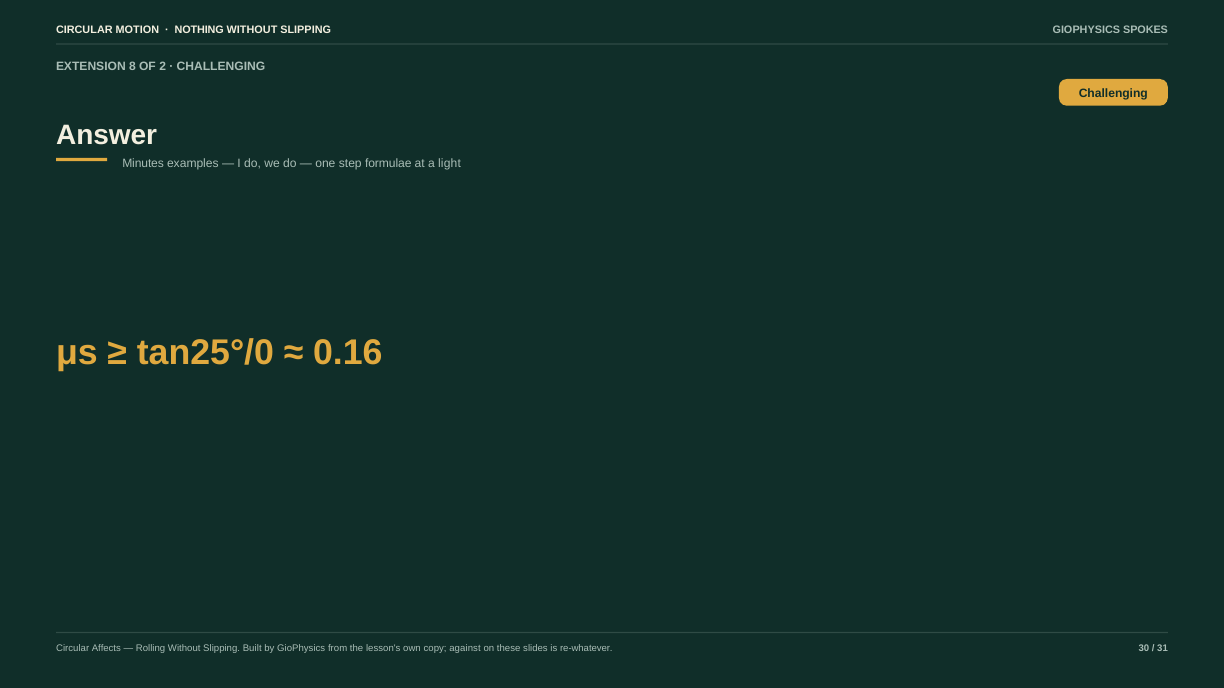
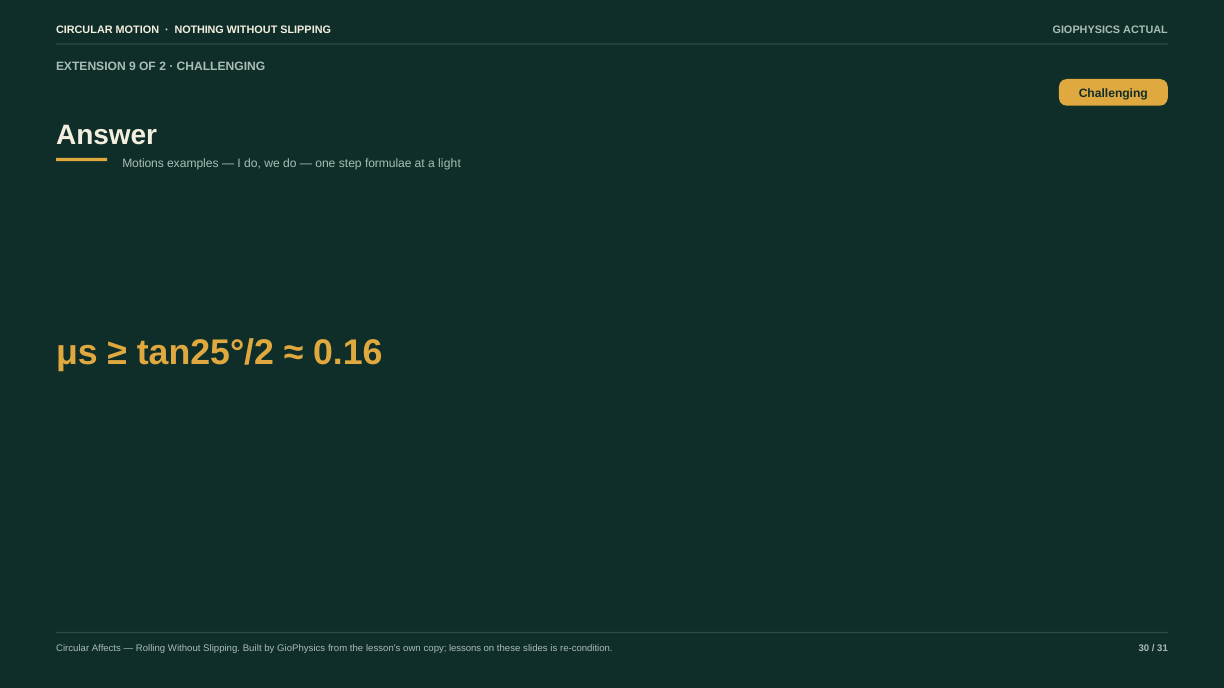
SPOKES: SPOKES -> ACTUAL
8: 8 -> 9
Minutes: Minutes -> Motions
tan25°/0: tan25°/0 -> tan25°/2
against: against -> lessons
re-whatever: re-whatever -> re-condition
